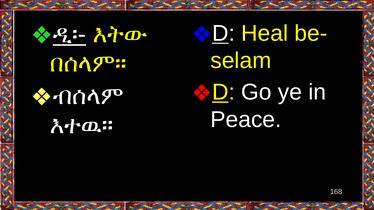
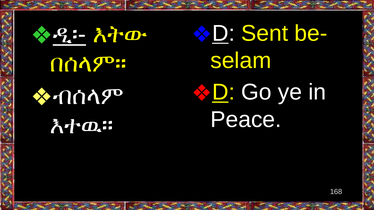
Heal: Heal -> Sent
